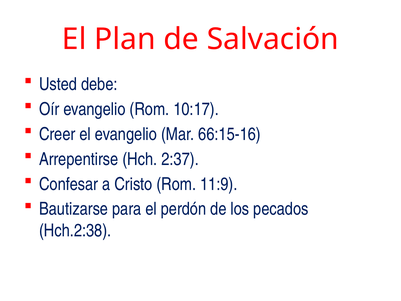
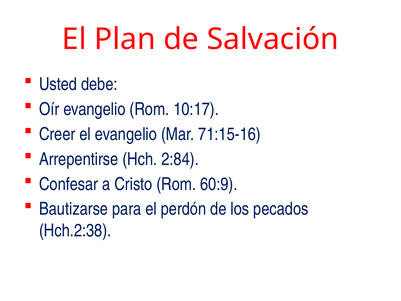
66:15-16: 66:15-16 -> 71:15-16
2:37: 2:37 -> 2:84
11:9: 11:9 -> 60:9
